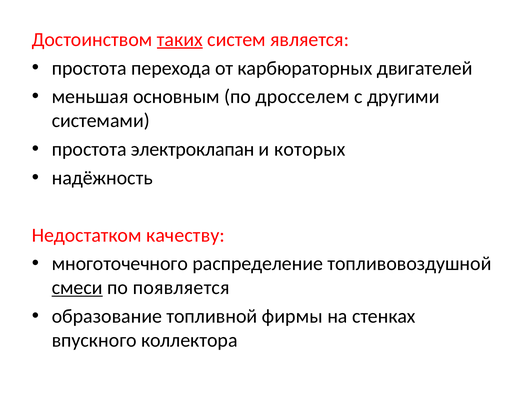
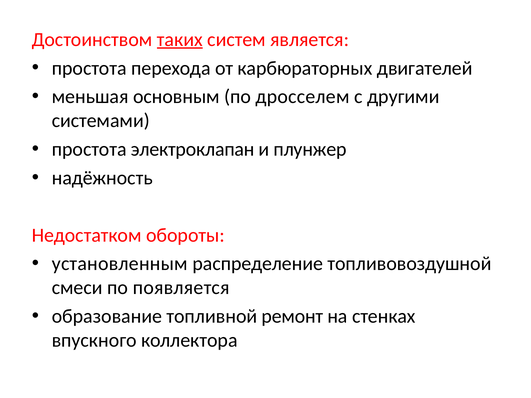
которых: которых -> плунжер
качеству: качеству -> обороты
многоточечного: многоточечного -> установленным
смеси underline: present -> none
фирмы: фирмы -> ремонт
